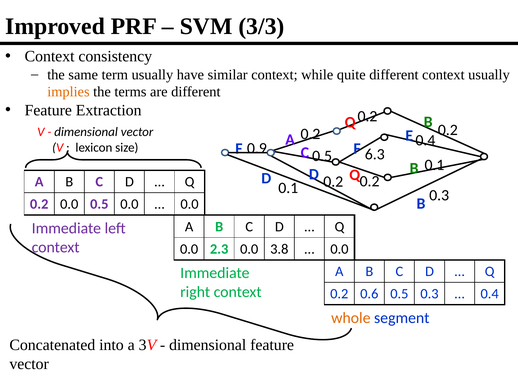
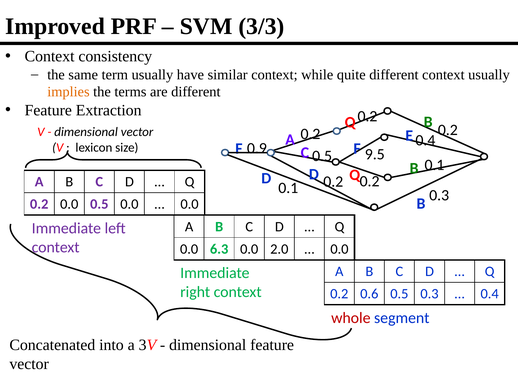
6.3: 6.3 -> 9.5
2.3: 2.3 -> 6.3
3.8: 3.8 -> 2.0
whole colour: orange -> red
